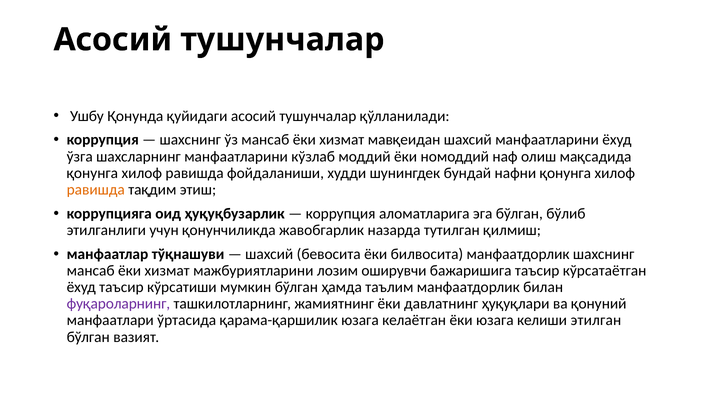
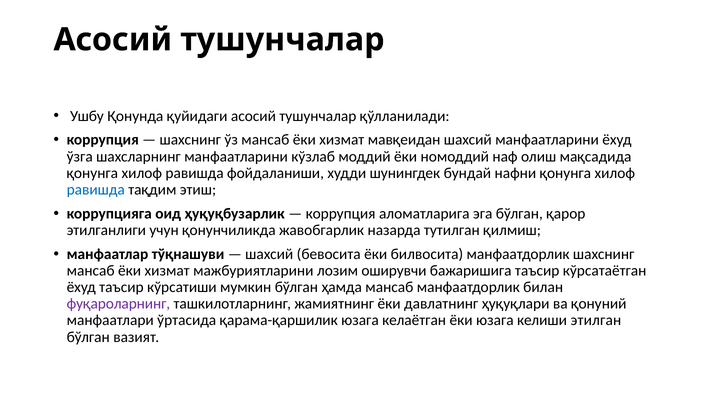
равишда at (96, 190) colour: orange -> blue
бўлиб: бўлиб -> қарор
ҳамда таълим: таълим -> мансаб
